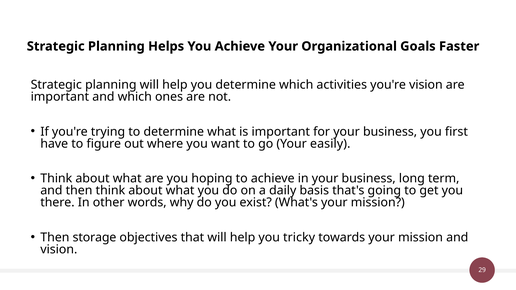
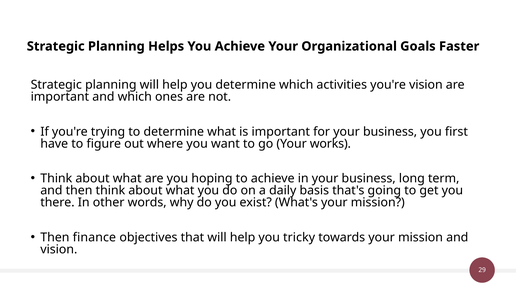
easily: easily -> works
storage: storage -> finance
